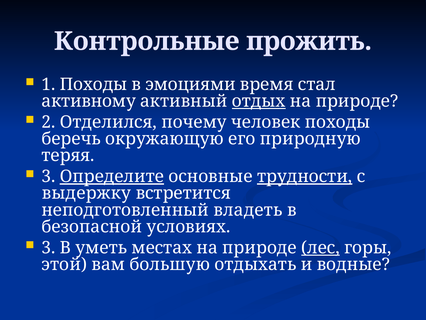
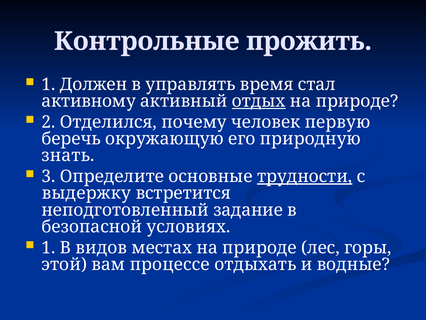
1 Походы: Походы -> Должен
эмоциями: эмоциями -> управлять
человек походы: походы -> первую
теряя: теряя -> знать
Определите underline: present -> none
владеть: владеть -> задание
3 at (48, 247): 3 -> 1
уметь: уметь -> видов
лес underline: present -> none
большую: большую -> процессе
